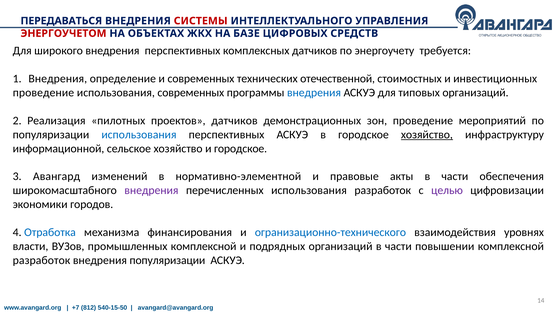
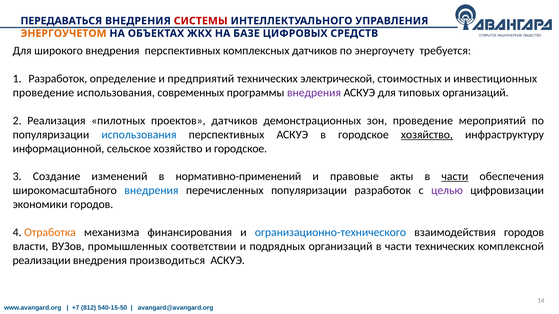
ЭНЕРГОУЧЕТОМ colour: red -> orange
Внедрения at (58, 79): Внедрения -> Разработок
и современных: современных -> предприятий
отечественной: отечественной -> электрической
внедрения at (314, 93) colour: blue -> purple
Авангард: Авангард -> Создание
нормативно-элементной: нормативно-элементной -> нормативно-применений
части at (455, 177) underline: none -> present
внедрения at (151, 191) colour: purple -> blue
перечисленных использования: использования -> популяризации
Отработка colour: blue -> orange
взаимодействия уровнях: уровнях -> городов
промышленных комплексной: комплексной -> соответствии
части повышении: повышении -> технических
разработок at (41, 261): разработок -> реализации
внедрения популяризации: популяризации -> производиться
